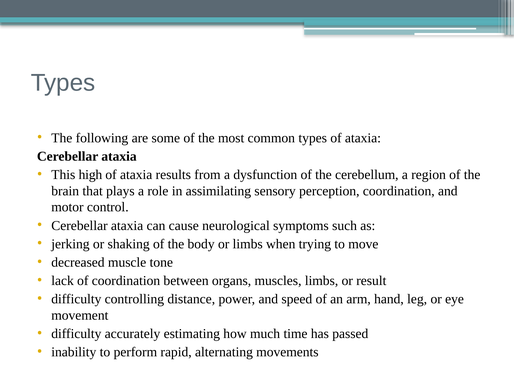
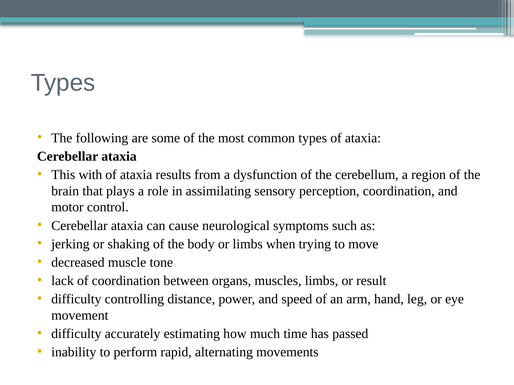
high: high -> with
